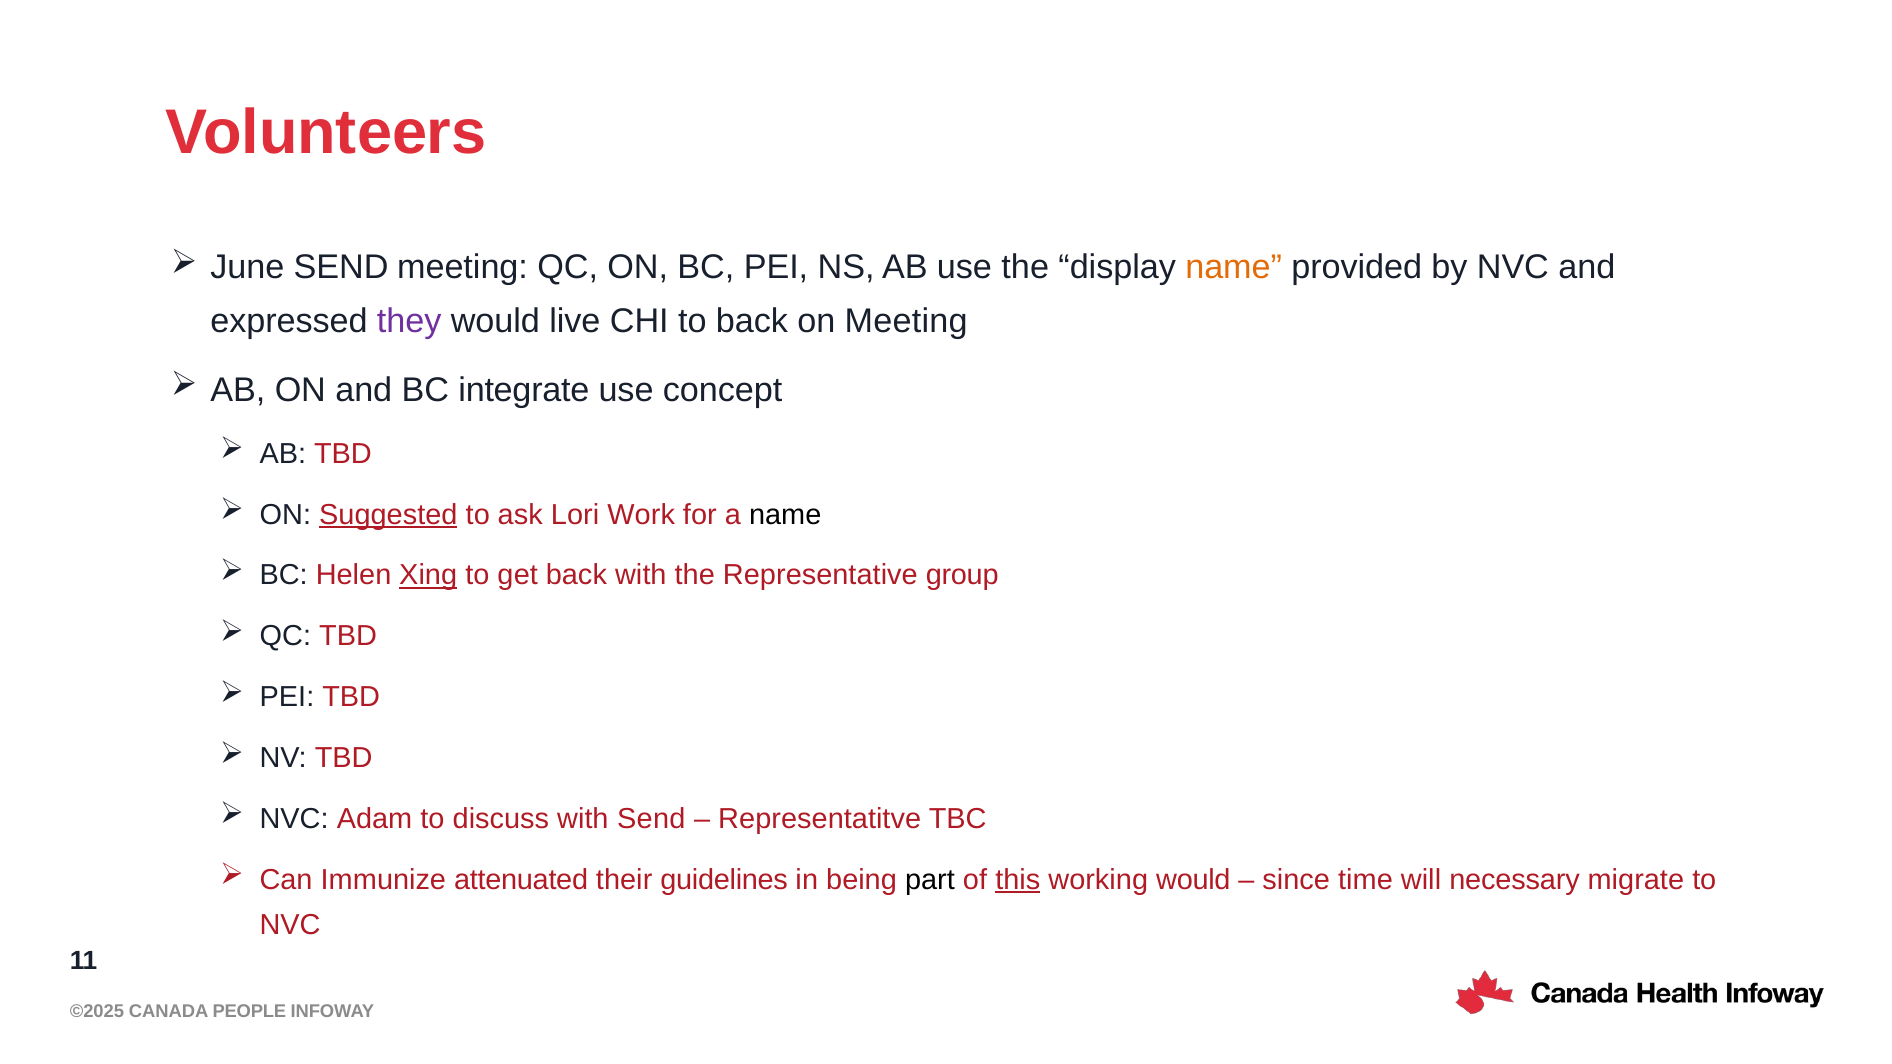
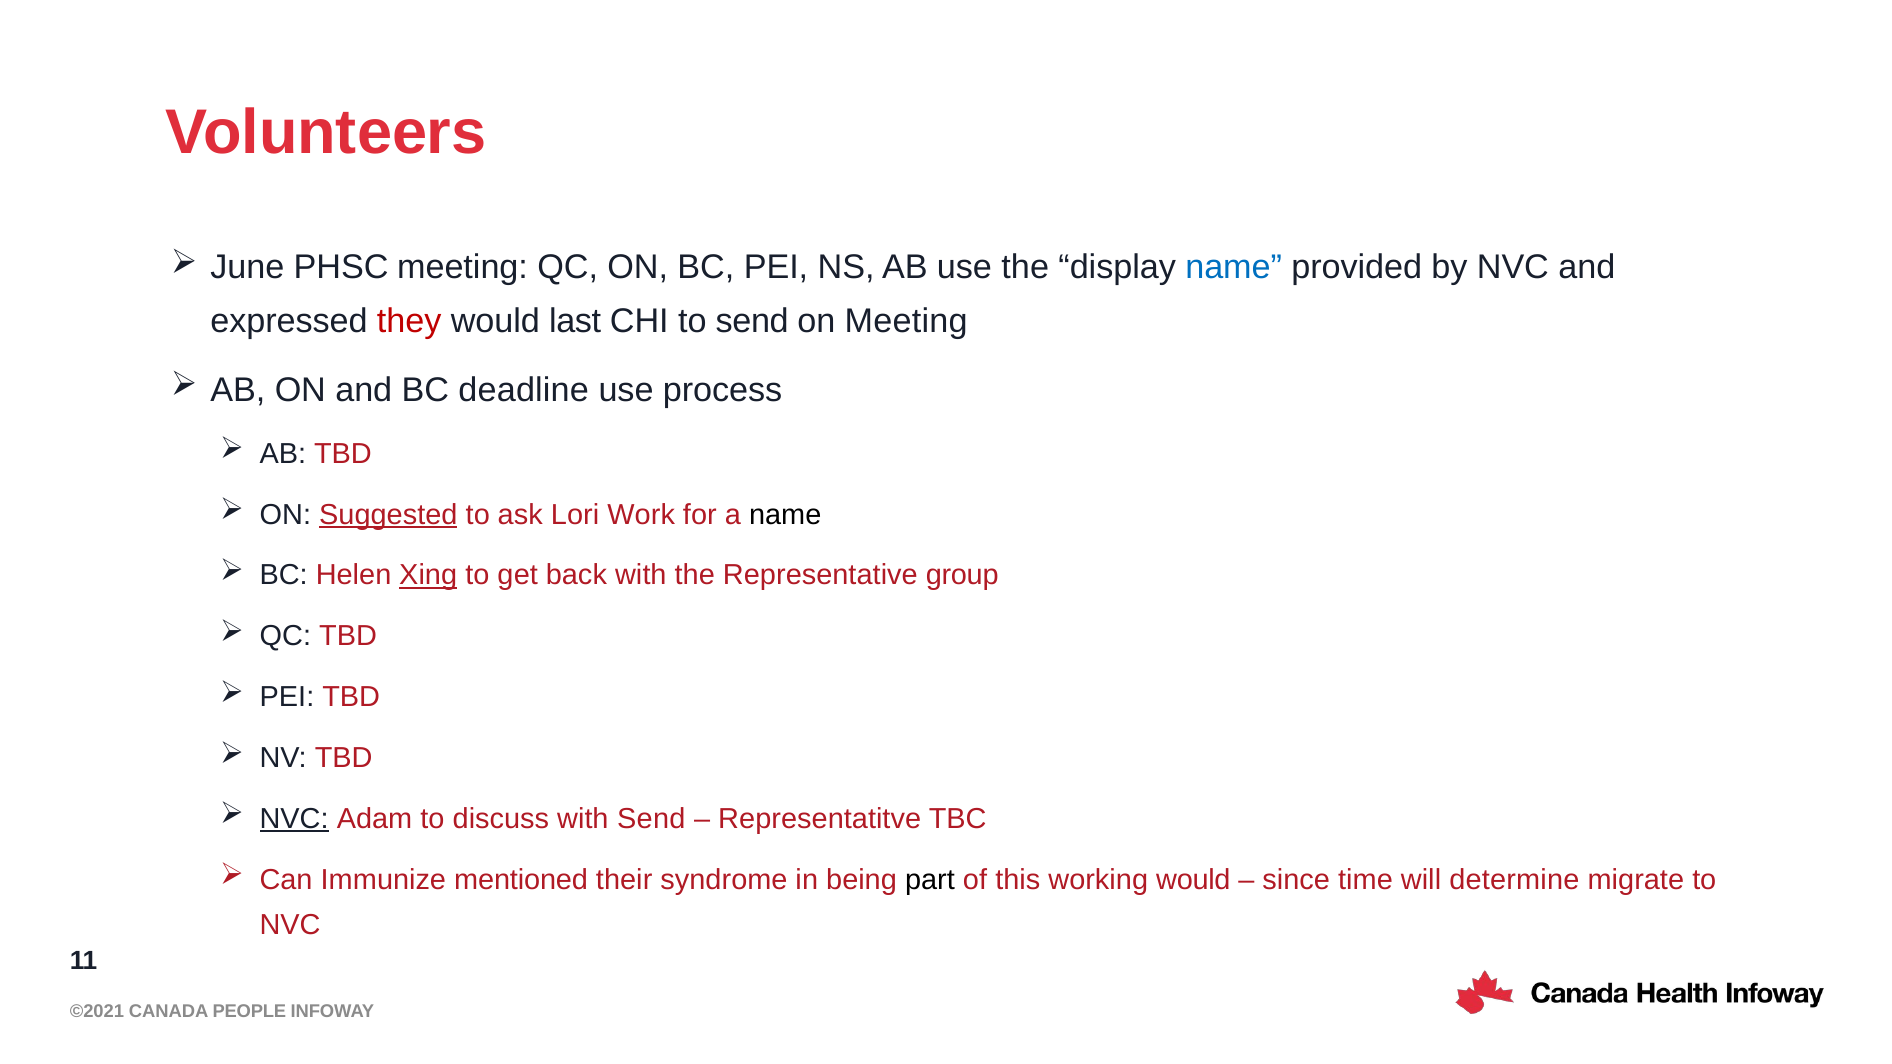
June SEND: SEND -> PHSC
name at (1234, 268) colour: orange -> blue
they colour: purple -> red
live: live -> last
to back: back -> send
integrate: integrate -> deadline
concept: concept -> process
NVC at (294, 819) underline: none -> present
attenuated: attenuated -> mentioned
guidelines: guidelines -> syndrome
this underline: present -> none
necessary: necessary -> determine
©2025: ©2025 -> ©2021
